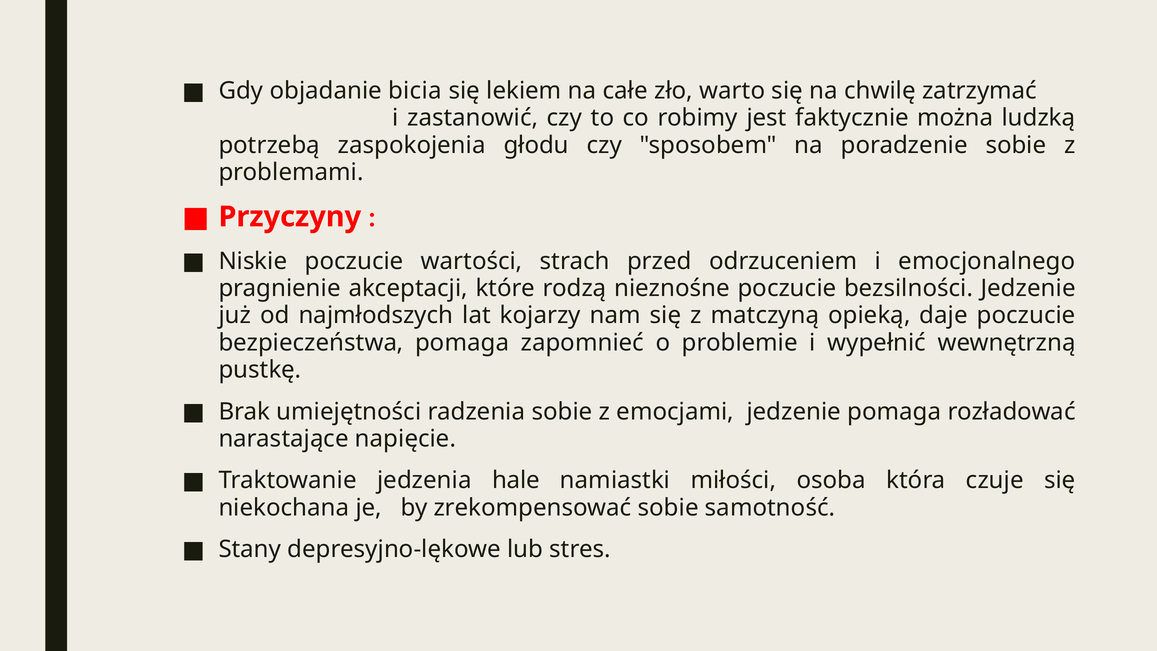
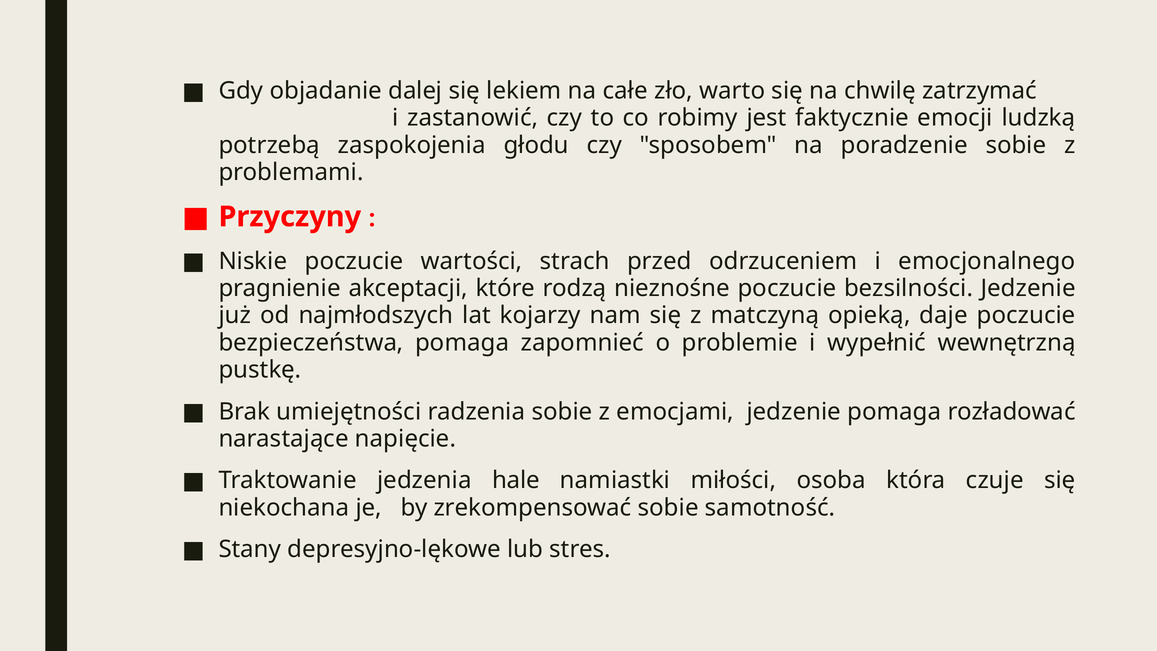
bicia: bicia -> dalej
można: można -> emocji
